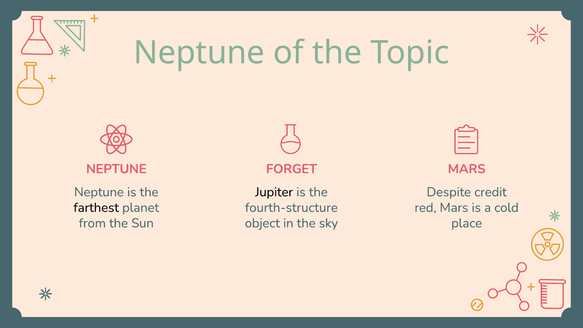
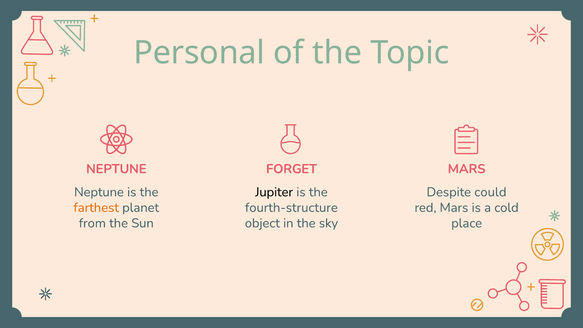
Neptune at (199, 53): Neptune -> Personal
credit: credit -> could
farthest colour: black -> orange
